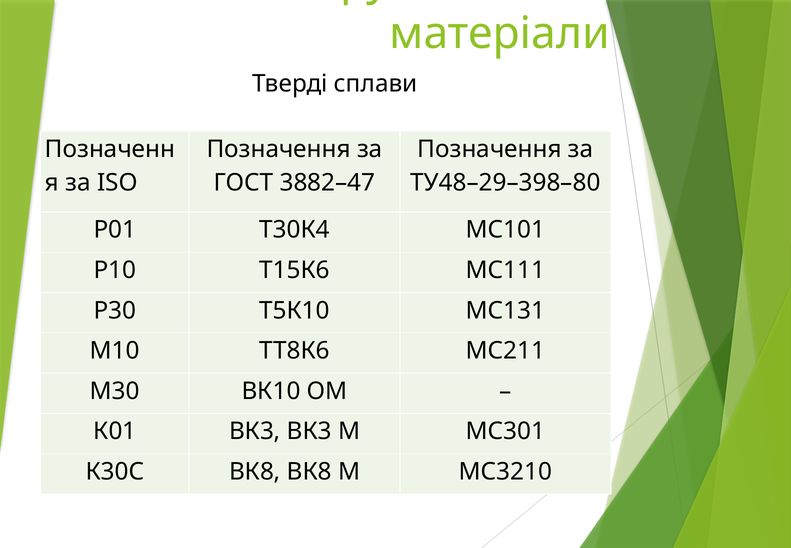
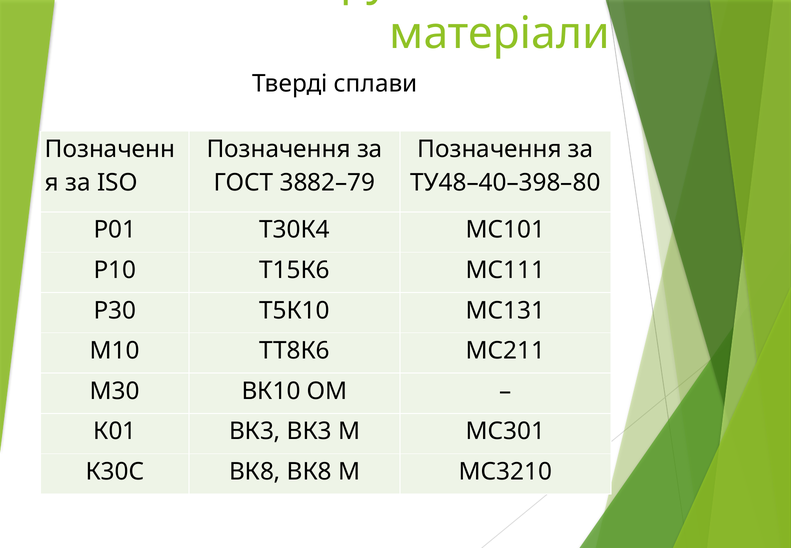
3882–47: 3882–47 -> 3882–79
ТУ48–29–398–80: ТУ48–29–398–80 -> ТУ48–40–398–80
